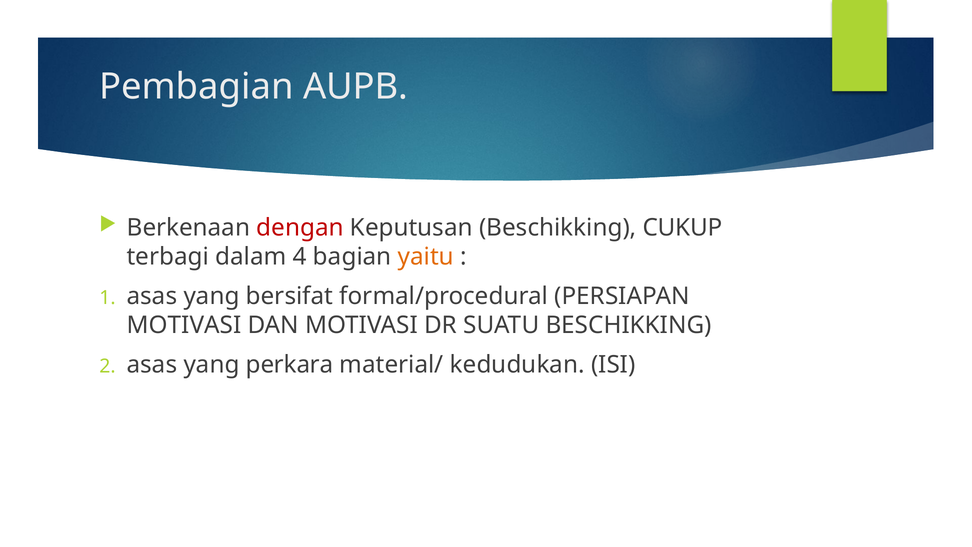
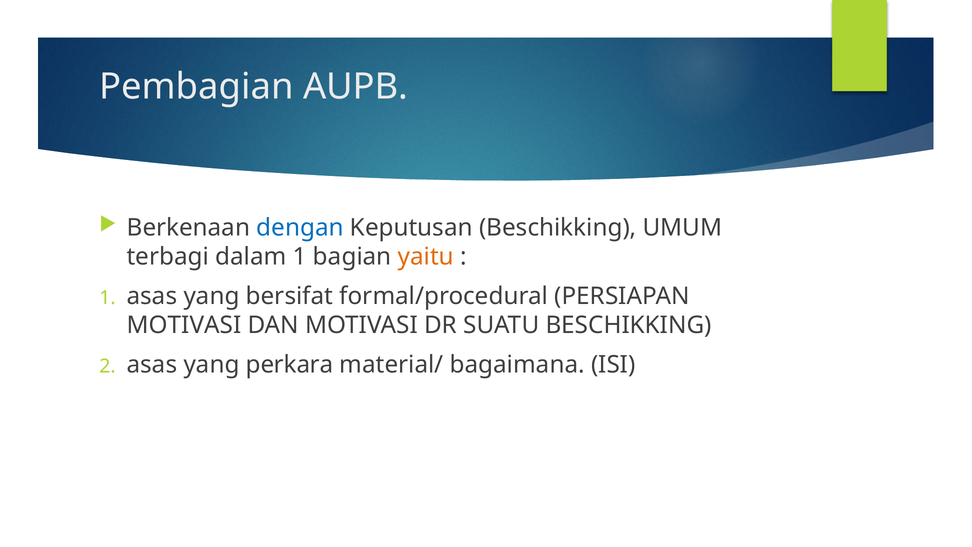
dengan colour: red -> blue
CUKUP: CUKUP -> UMUM
dalam 4: 4 -> 1
kedudukan: kedudukan -> bagaimana
